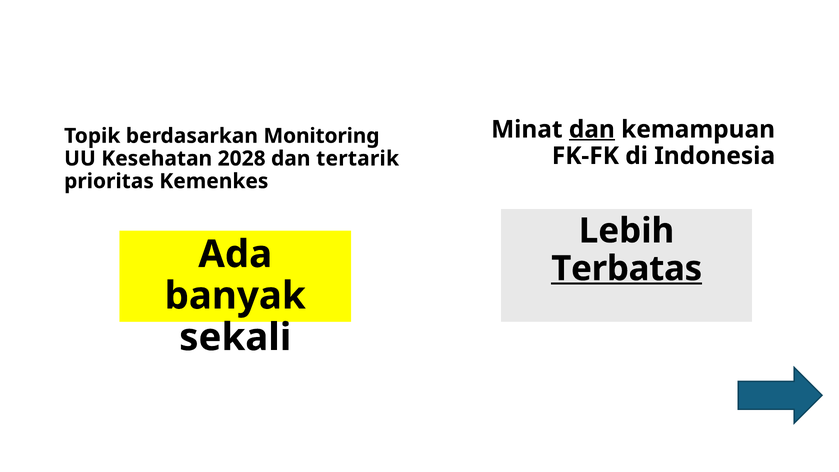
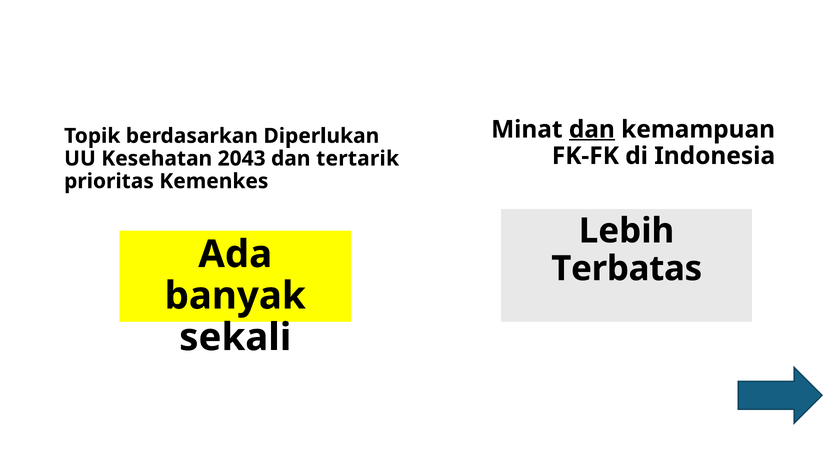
Monitoring: Monitoring -> Diperlukan
2028: 2028 -> 2043
Terbatas underline: present -> none
